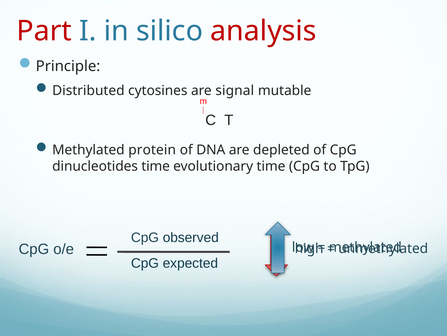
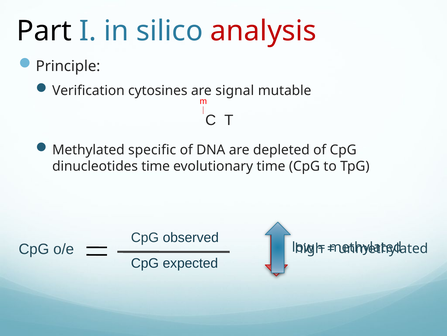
Part colour: red -> black
Distributed: Distributed -> Verification
protein: protein -> specific
